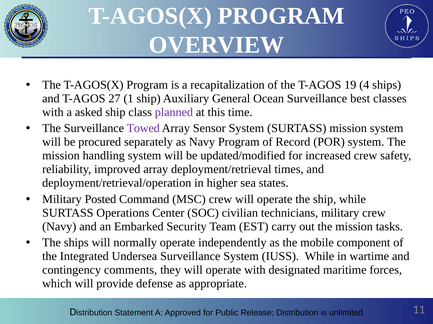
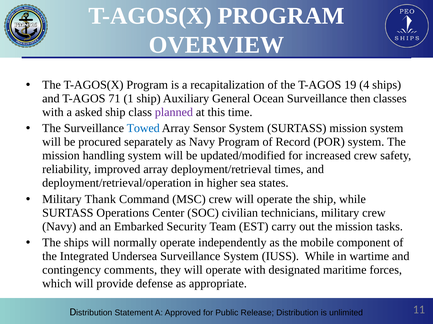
27: 27 -> 71
best: best -> then
Towed colour: purple -> blue
Posted: Posted -> Thank
